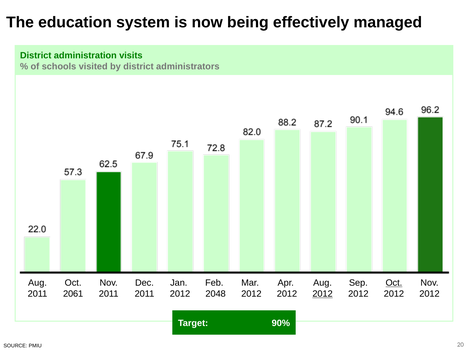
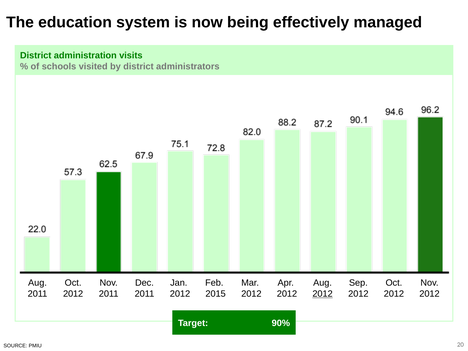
Oct at (394, 283) underline: present -> none
2061 at (73, 294): 2061 -> 2012
2048: 2048 -> 2015
